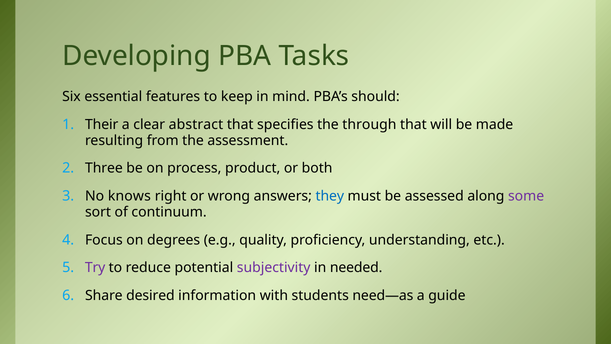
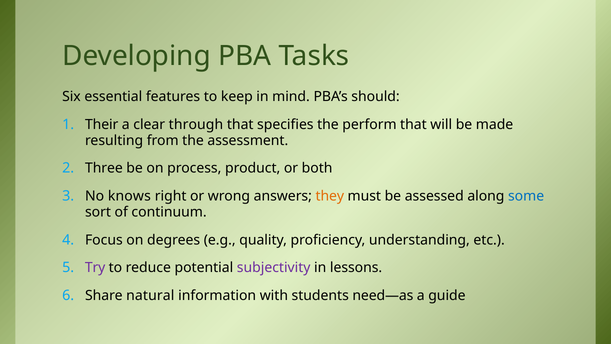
abstract: abstract -> through
through: through -> perform
they colour: blue -> orange
some colour: purple -> blue
needed: needed -> lessons
desired: desired -> natural
